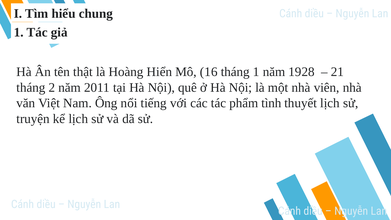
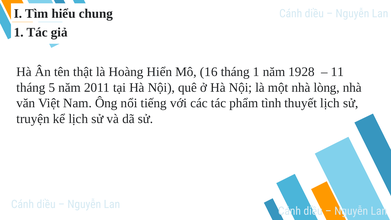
21: 21 -> 11
2: 2 -> 5
viên: viên -> lòng
